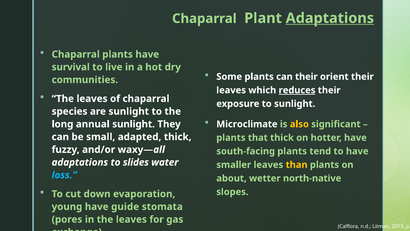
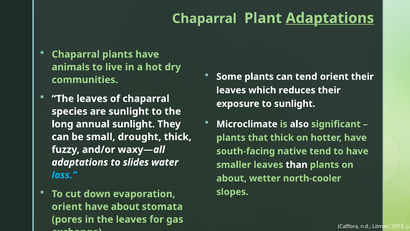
survival: survival -> animals
can their: their -> tend
reduces underline: present -> none
also colour: yellow -> white
adapted: adapted -> drought
south-facing plants: plants -> native
than colour: yellow -> white
north-native: north-native -> north-cooler
young at (67, 206): young -> orient
have guide: guide -> about
